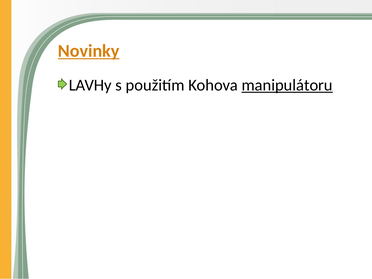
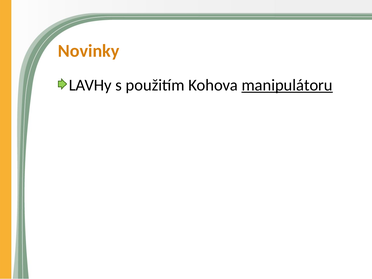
Novinky underline: present -> none
